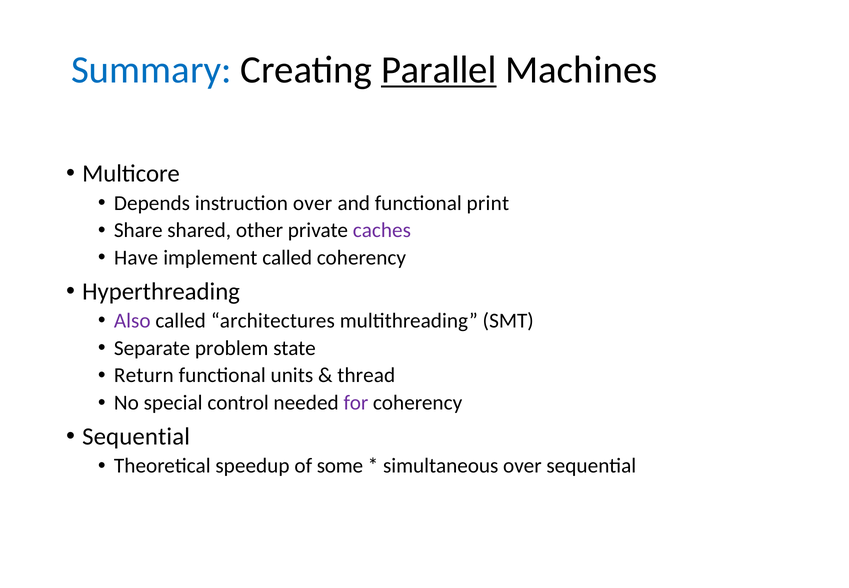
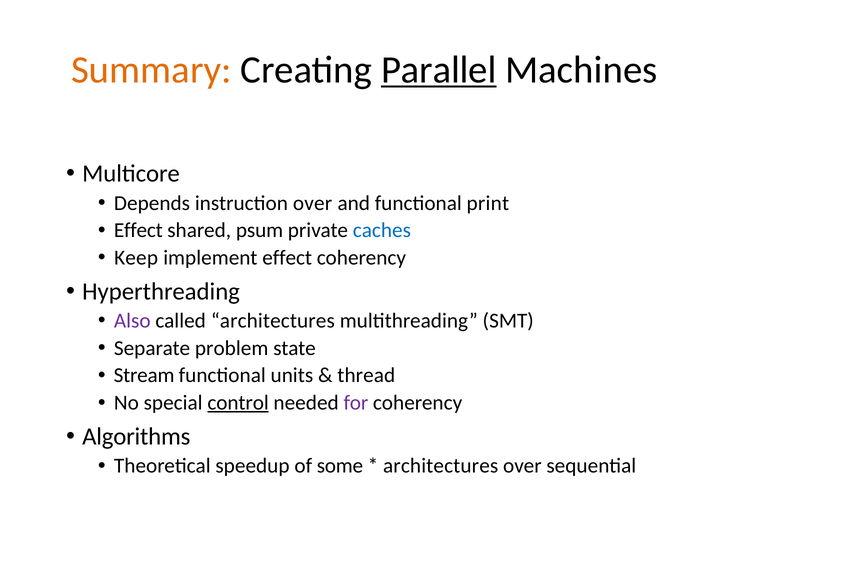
Summary colour: blue -> orange
Share at (138, 230): Share -> Effect
other: other -> psum
caches colour: purple -> blue
Have: Have -> Keep
implement called: called -> effect
Return: Return -> Stream
control underline: none -> present
Sequential at (136, 436): Sequential -> Algorithms
simultaneous at (441, 466): simultaneous -> architectures
